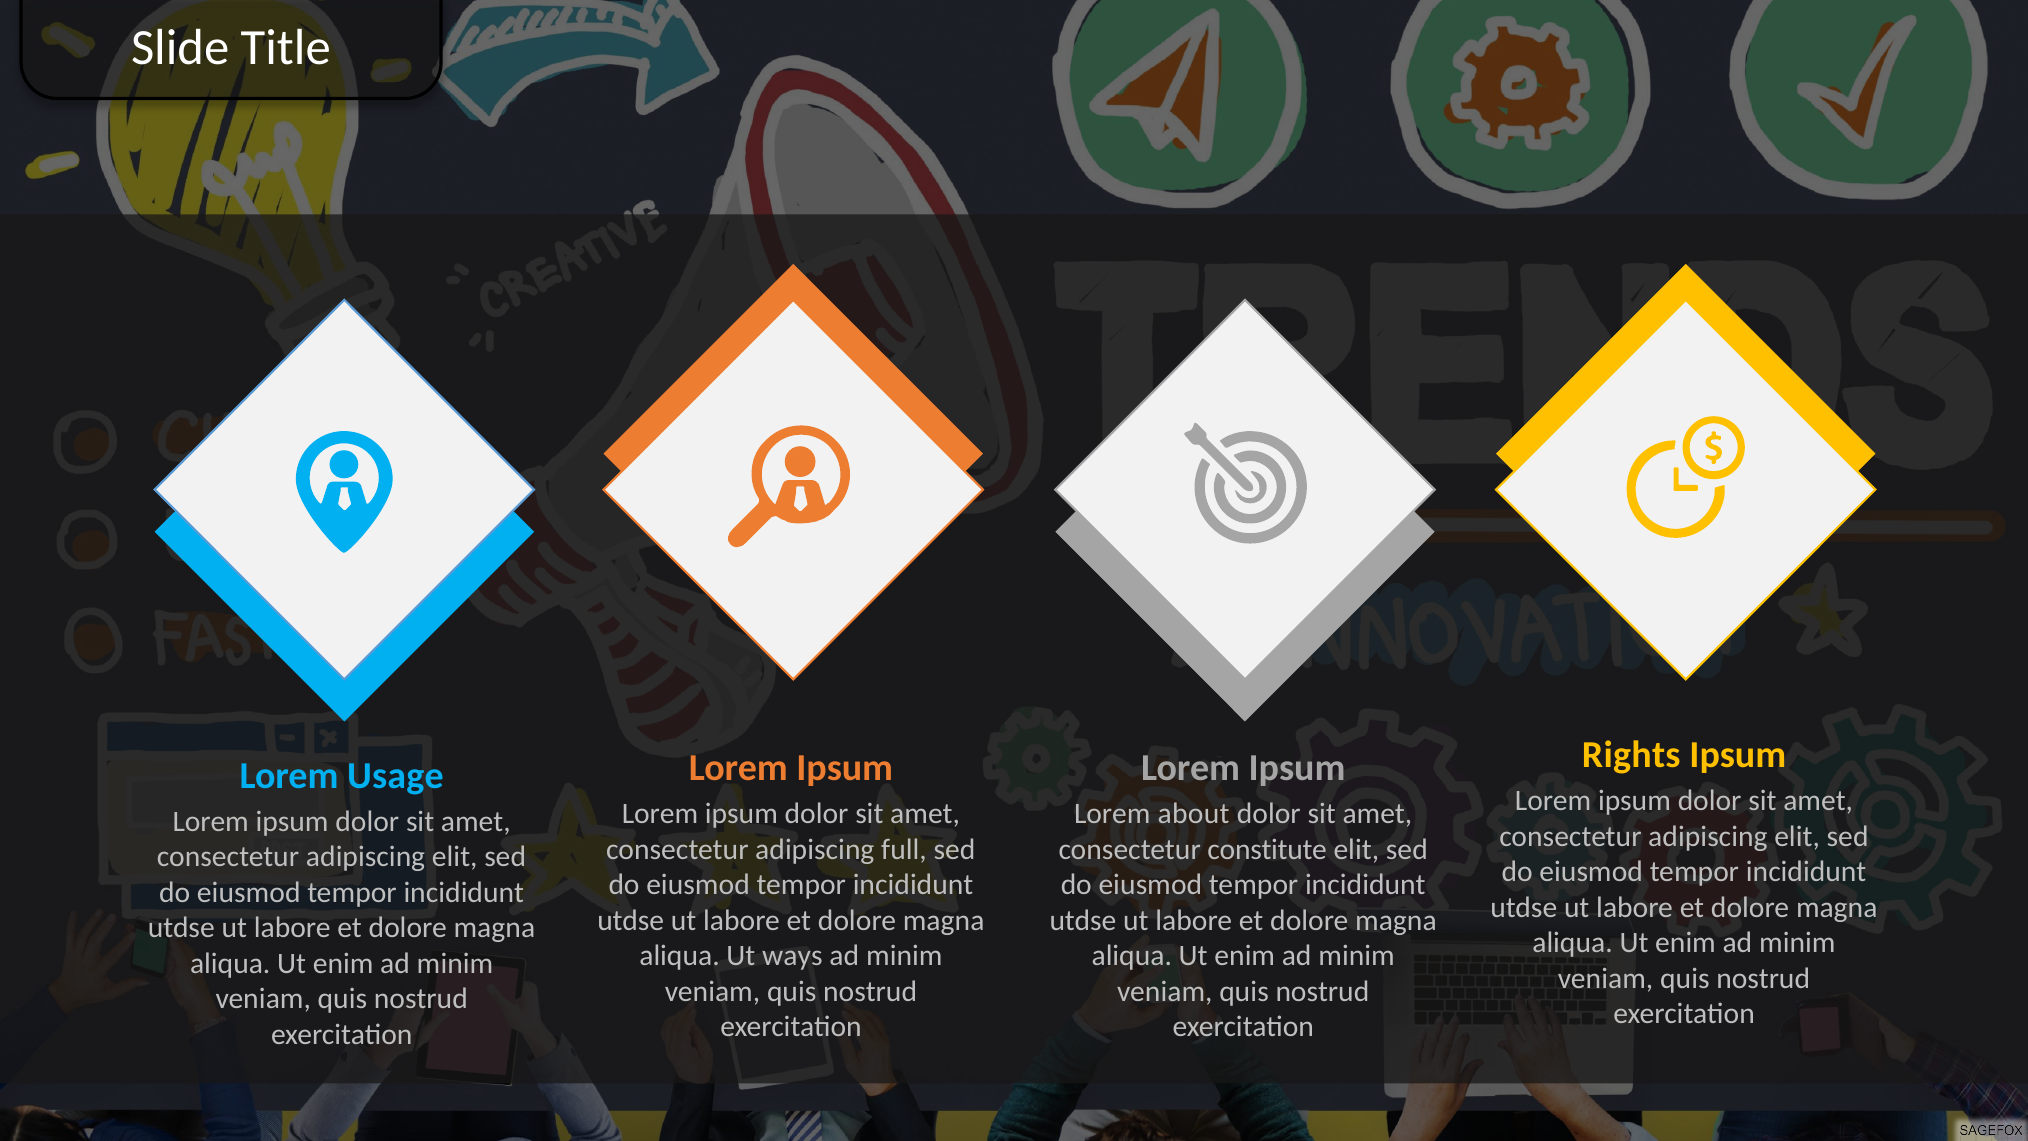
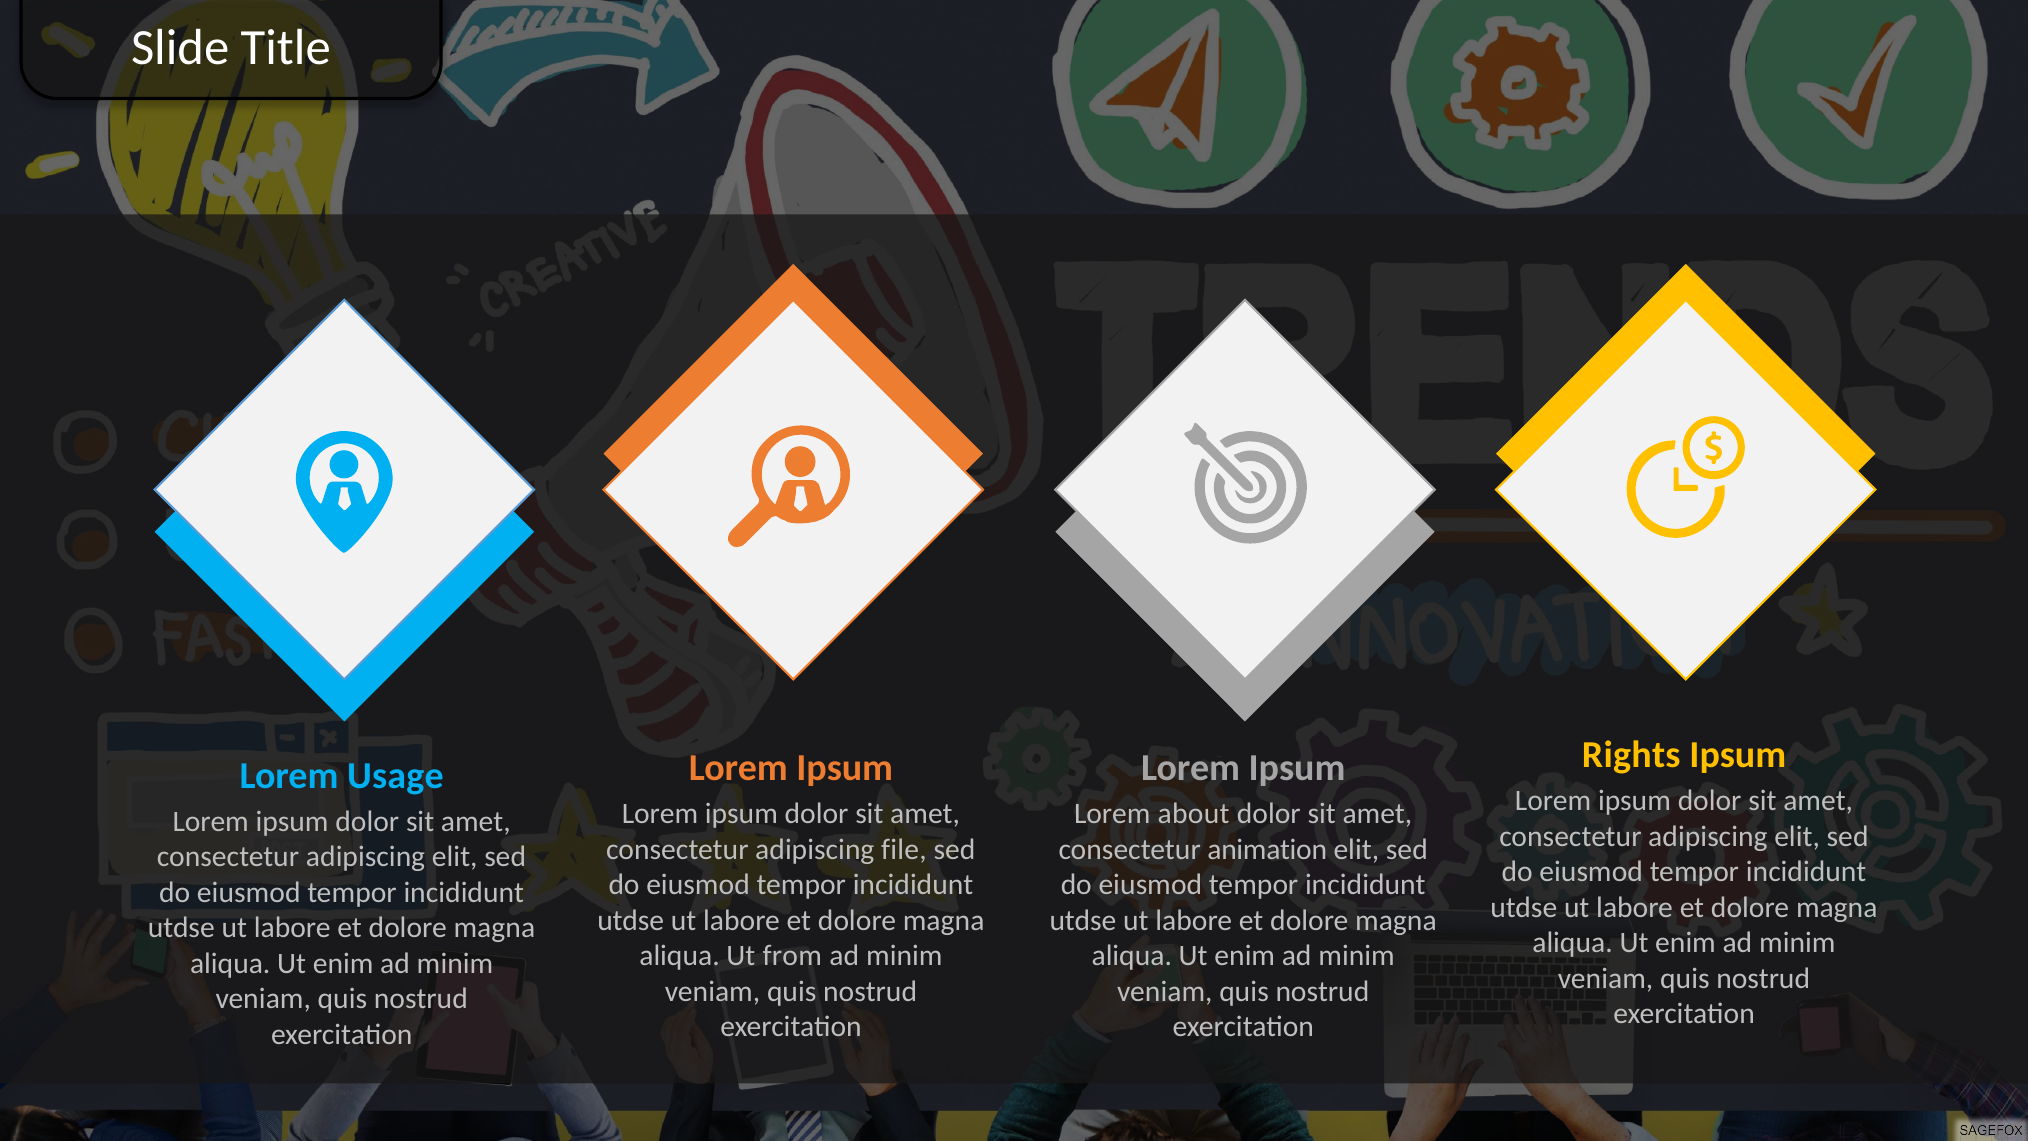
full: full -> file
constitute: constitute -> animation
ways: ways -> from
